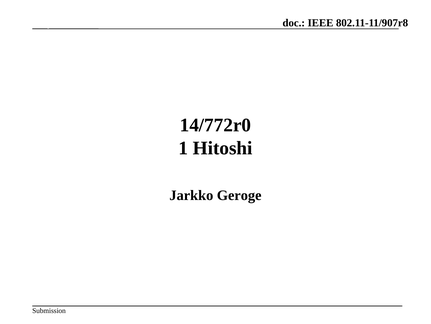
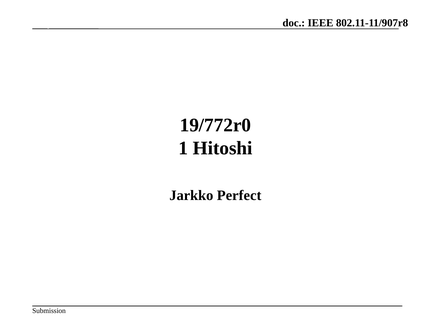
14/772r0: 14/772r0 -> 19/772r0
Geroge: Geroge -> Perfect
